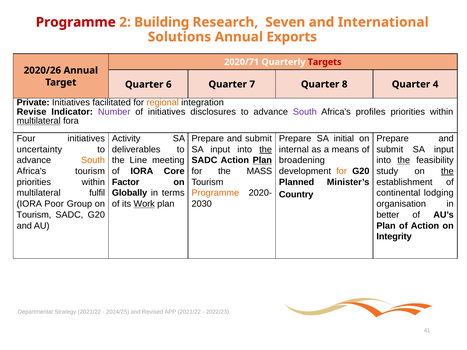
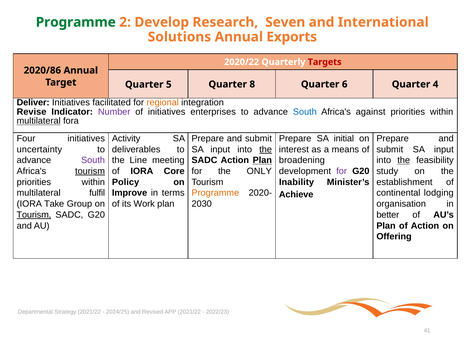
Programme at (76, 22) colour: red -> green
Building: Building -> Develop
2020/71: 2020/71 -> 2020/22
2020/26: 2020/26 -> 2020/86
6: 6 -> 5
7: 7 -> 8
8: 8 -> 6
Private: Private -> Deliver
disclosures: disclosures -> enterprises
South at (305, 112) colour: purple -> blue
profiles: profiles -> against
internal: internal -> interest
South at (93, 160) colour: orange -> purple
tourism at (90, 171) underline: none -> present
MASS: MASS -> ONLY
for at (342, 171) colour: orange -> purple
the at (447, 171) underline: present -> none
Factor: Factor -> Policy
Planned: Planned -> Inability
Globally: Globally -> Improve
Country: Country -> Achieve
Poor: Poor -> Take
Work underline: present -> none
Tourism at (34, 215) underline: none -> present
Integrity: Integrity -> Offering
